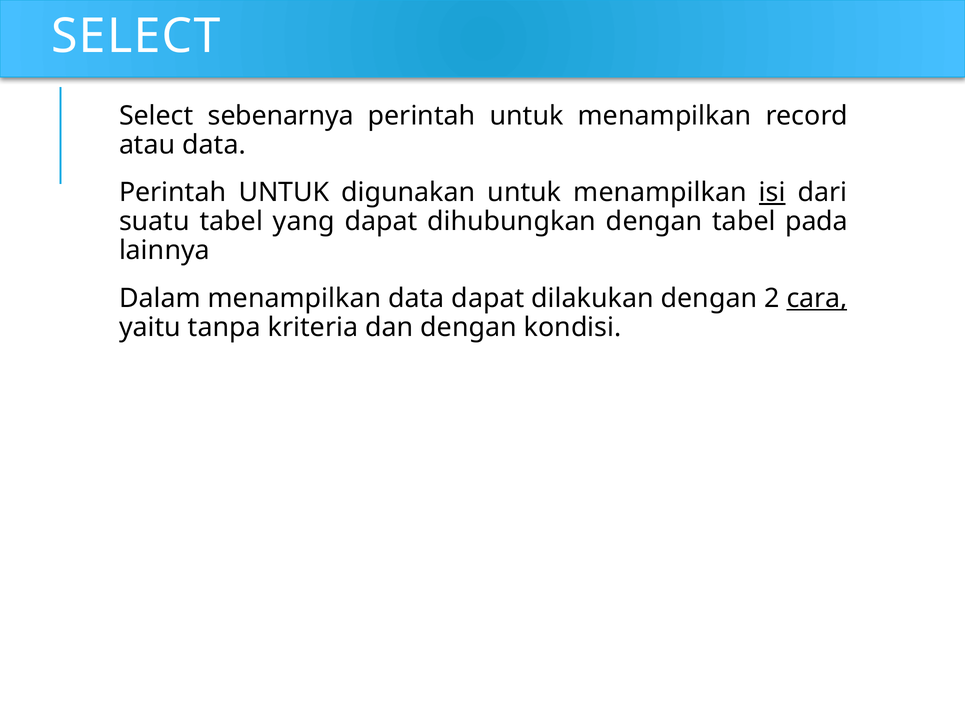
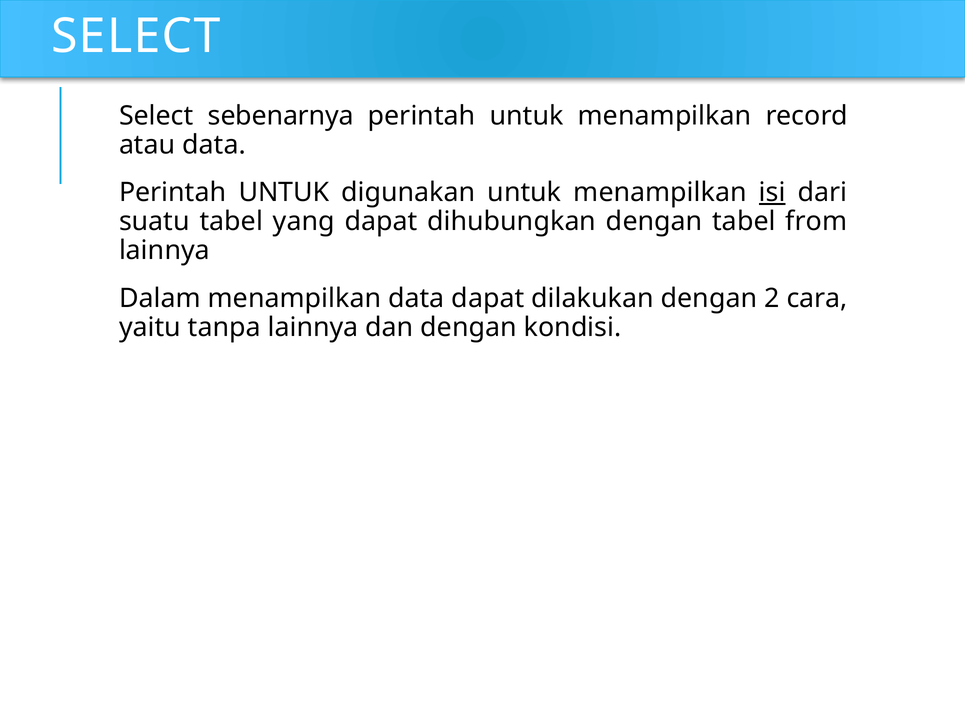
pada: pada -> from
cara underline: present -> none
tanpa kriteria: kriteria -> lainnya
